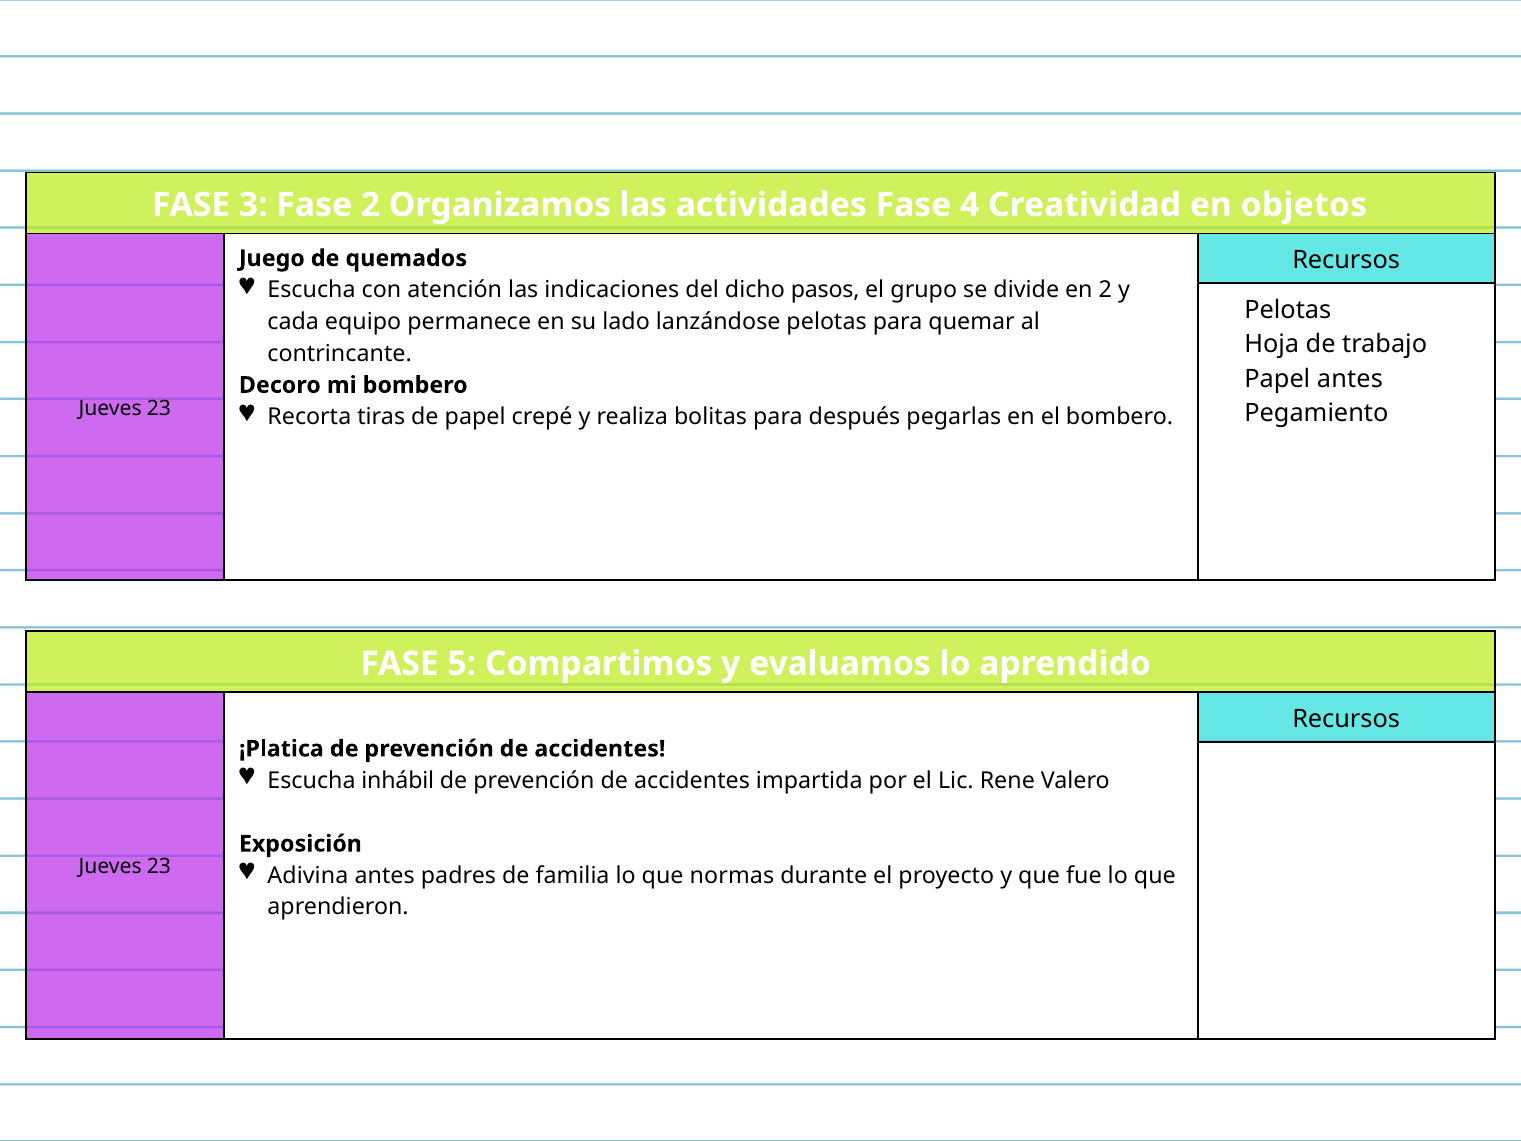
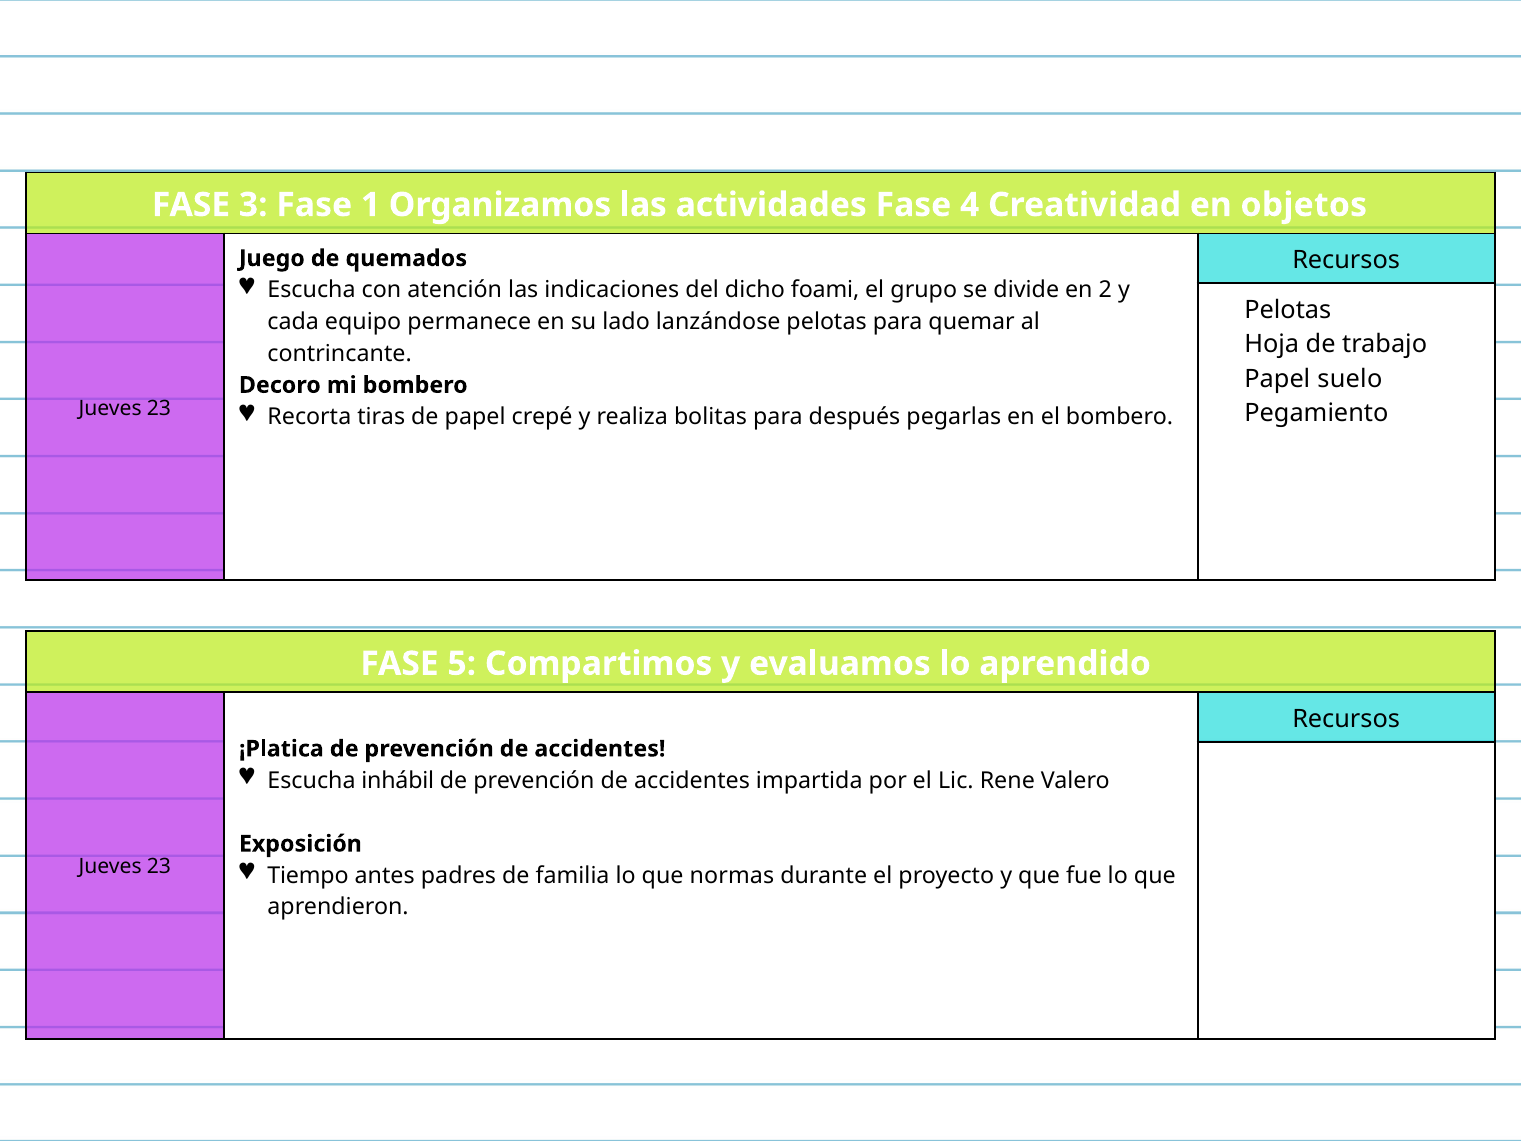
Fase 2: 2 -> 1
pasos: pasos -> foami
antes at (1350, 379): antes -> suelo
Adivina: Adivina -> Tiempo
